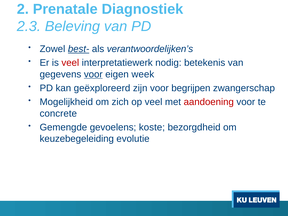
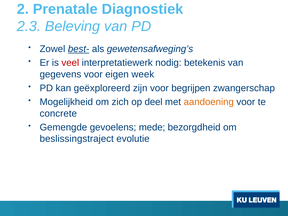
verantwoordelijken’s: verantwoordelijken’s -> gewetensafweging’s
voor at (93, 74) underline: present -> none
op veel: veel -> deel
aandoening colour: red -> orange
koste: koste -> mede
keuzebegeleiding: keuzebegeleiding -> beslissingstraject
